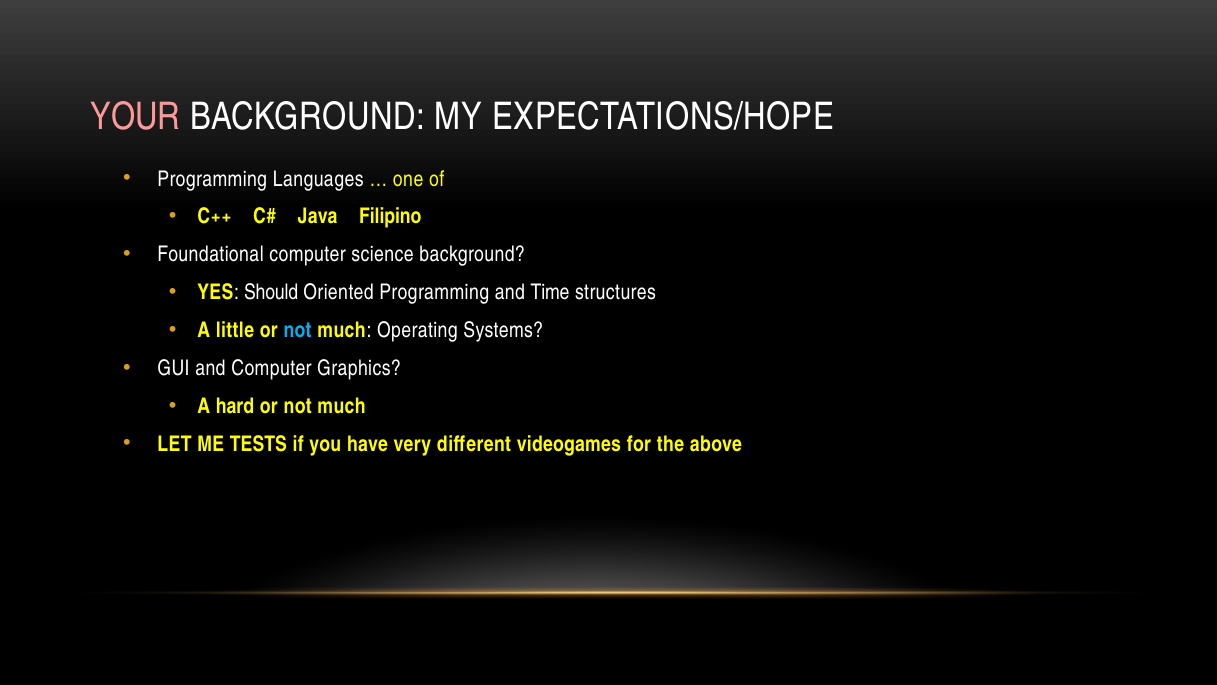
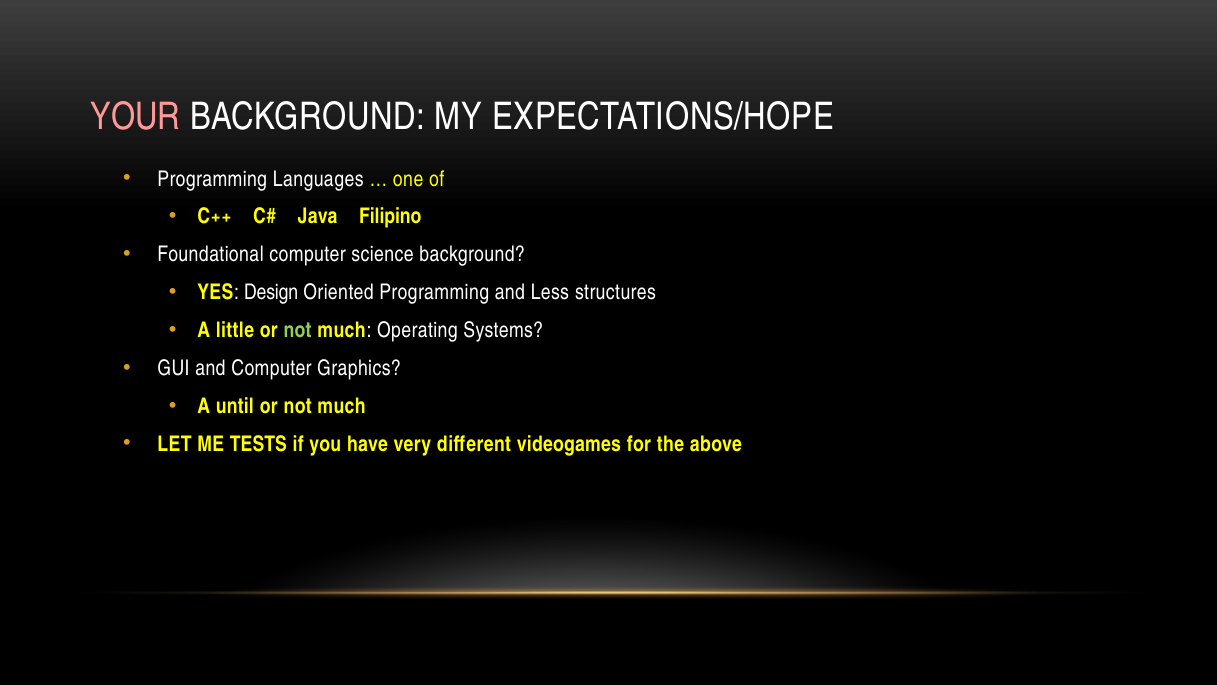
Should: Should -> Design
Time: Time -> Less
not at (298, 330) colour: light blue -> light green
hard: hard -> until
